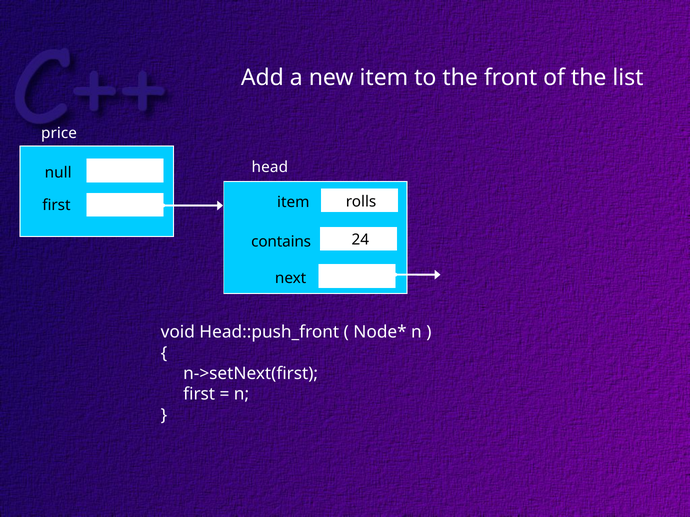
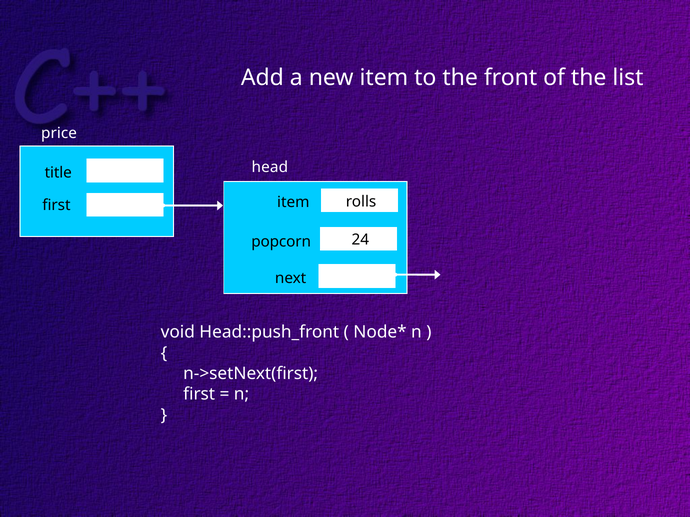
null: null -> title
contains: contains -> popcorn
